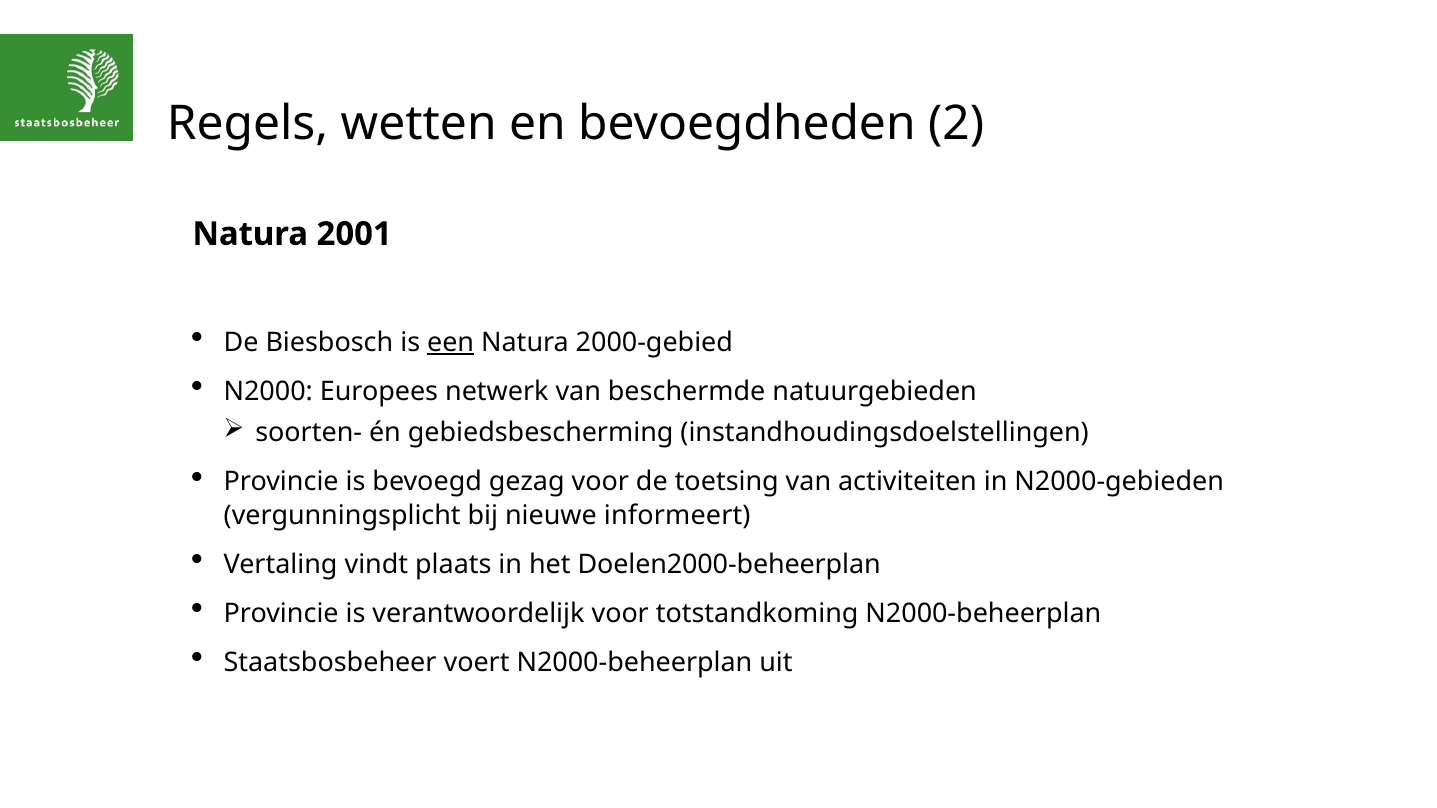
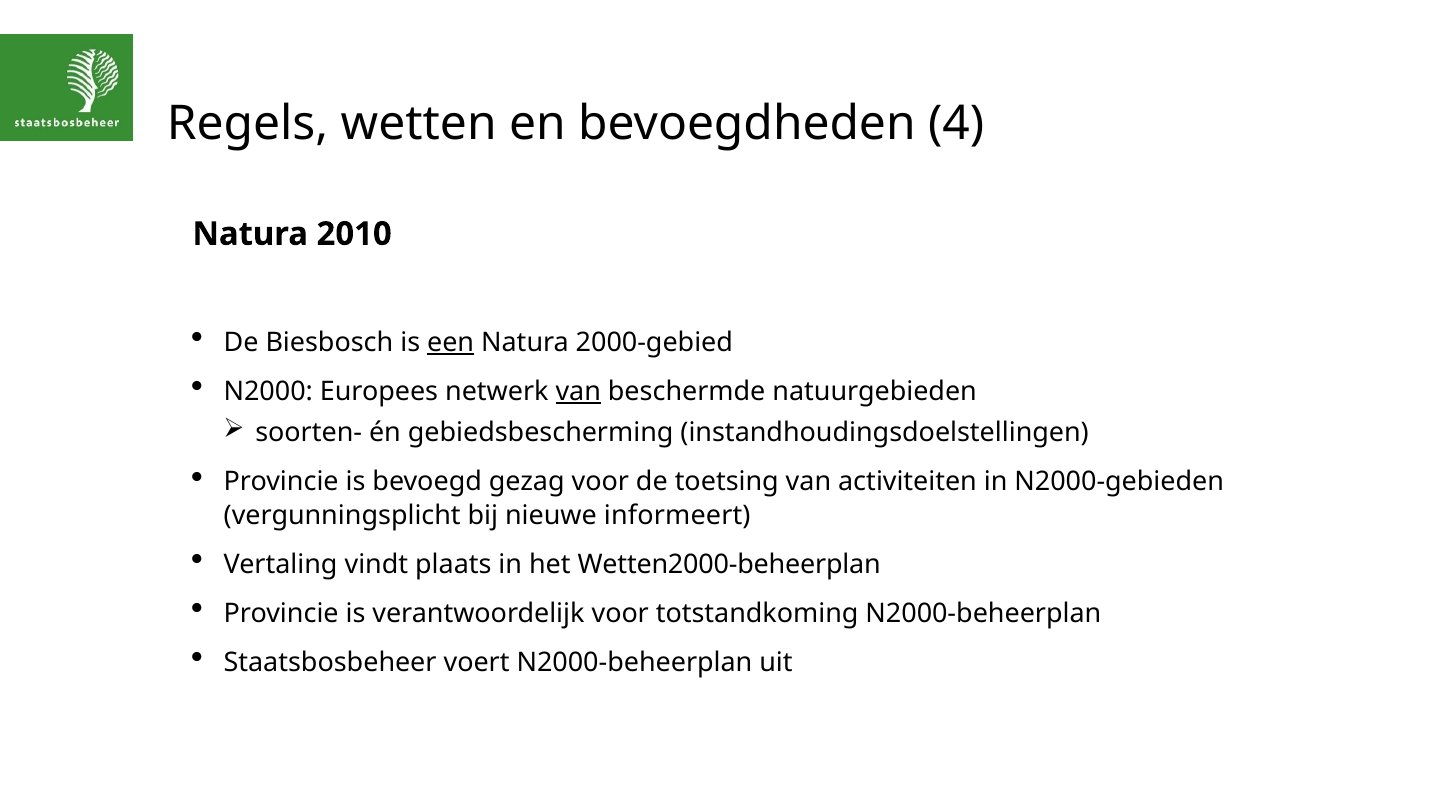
2: 2 -> 4
2001: 2001 -> 2010
van at (578, 392) underline: none -> present
Doelen2000-beheerplan: Doelen2000-beheerplan -> Wetten2000-beheerplan
